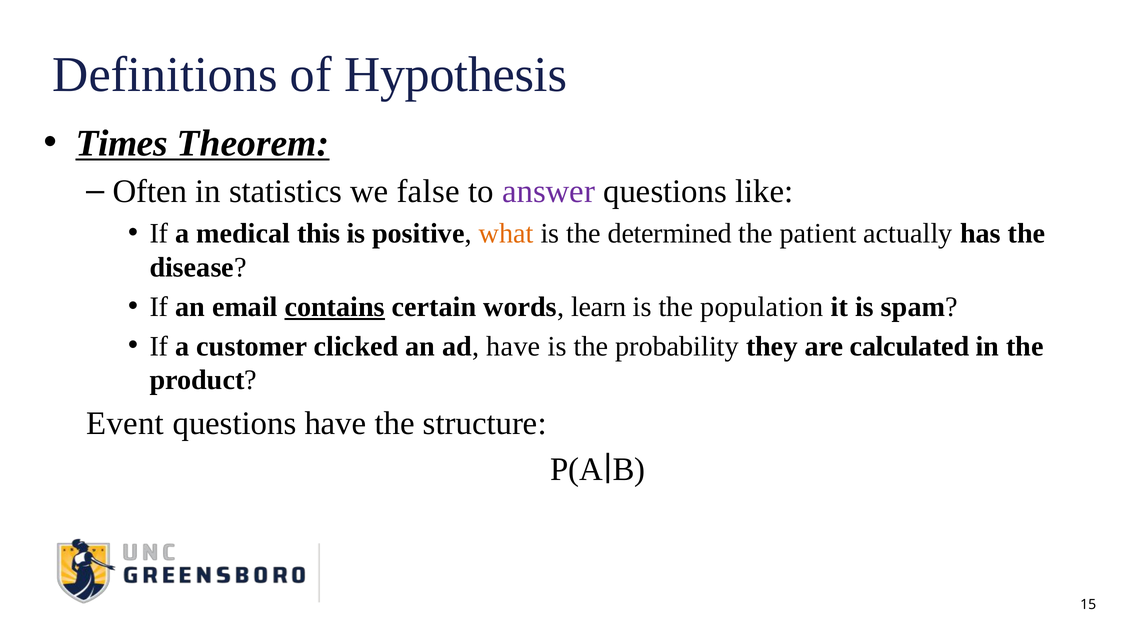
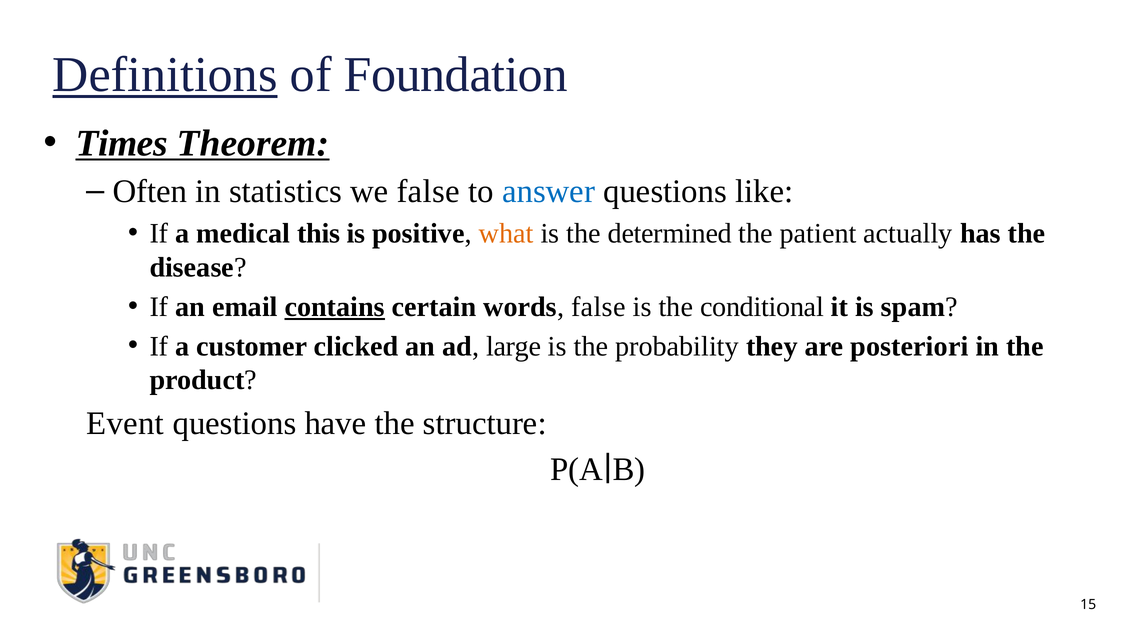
Definitions underline: none -> present
Hypothesis: Hypothesis -> Foundation
answer colour: purple -> blue
words learn: learn -> false
population: population -> conditional
ad have: have -> large
calculated: calculated -> posteriori
